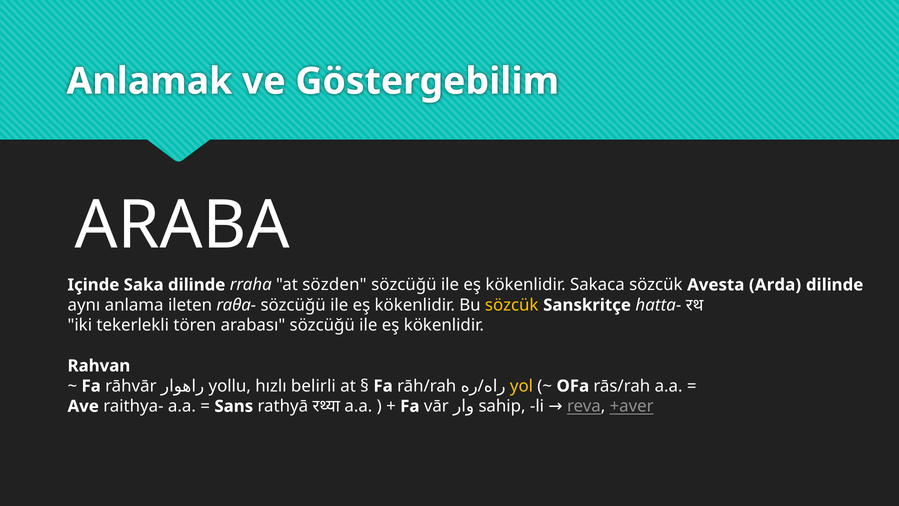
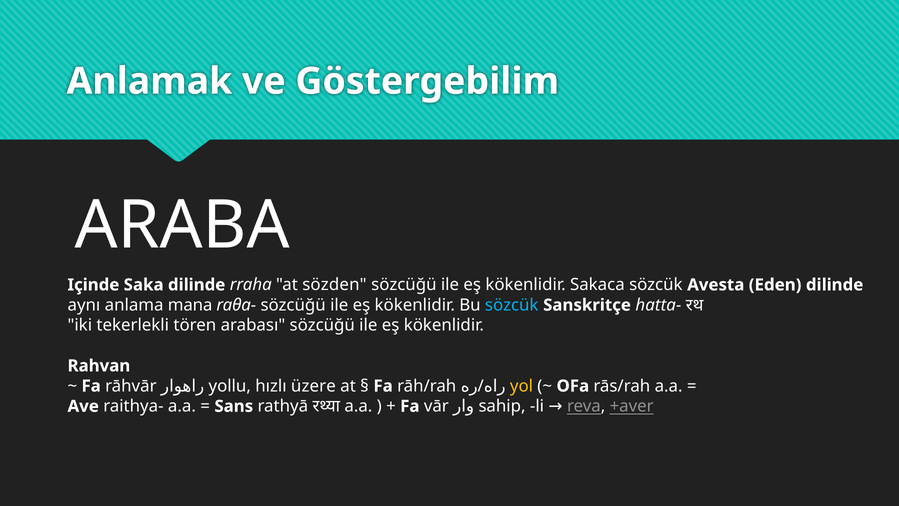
Arda: Arda -> Eden
ileten: ileten -> mana
sözcük at (512, 305) colour: yellow -> light blue
belirli: belirli -> üzere
